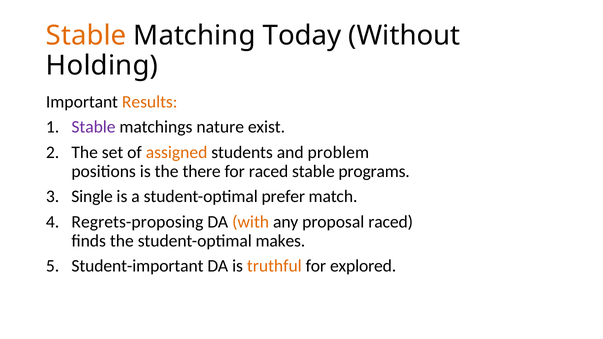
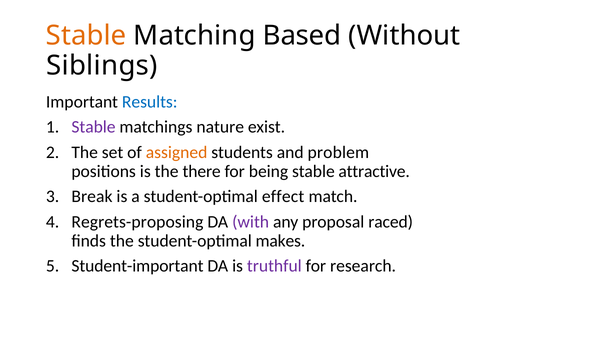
Today: Today -> Based
Holding: Holding -> Siblings
Results colour: orange -> blue
for raced: raced -> being
programs: programs -> attractive
Single: Single -> Break
prefer: prefer -> effect
with colour: orange -> purple
truthful colour: orange -> purple
explored: explored -> research
